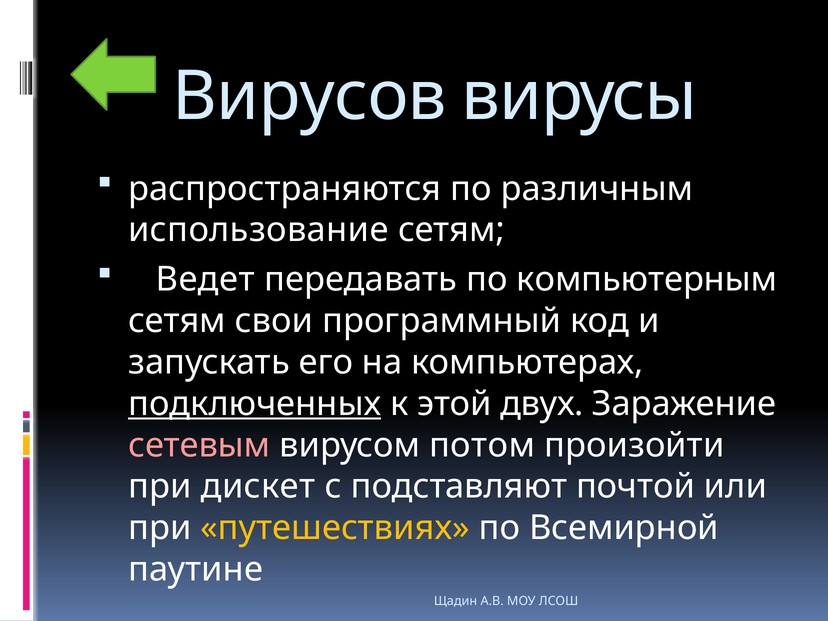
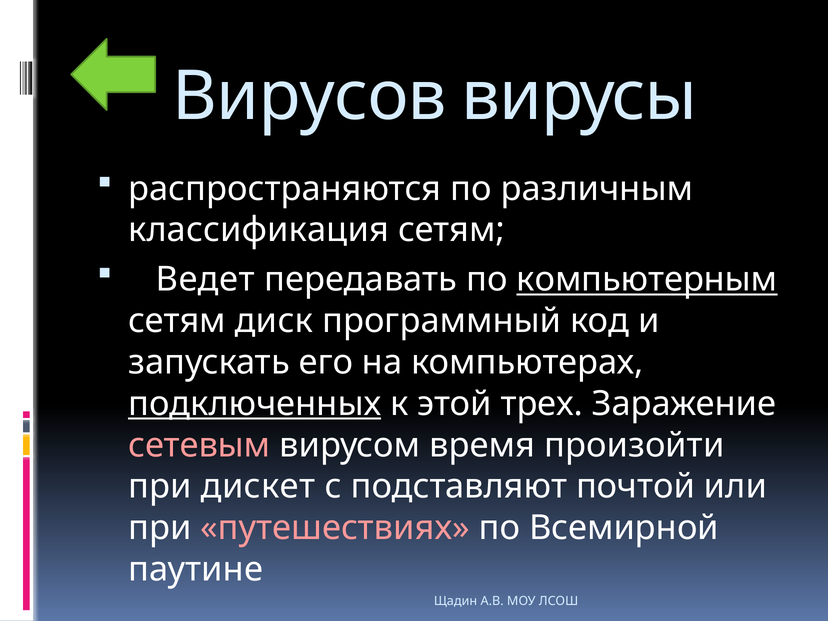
использование: использование -> классификация
компьютерным underline: none -> present
свои: свои -> диск
двух: двух -> трех
потом: потом -> время
путешествиях colour: yellow -> pink
